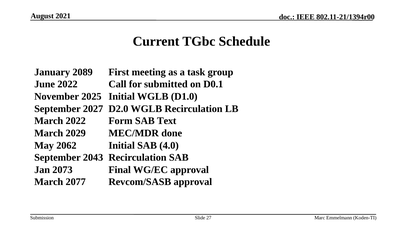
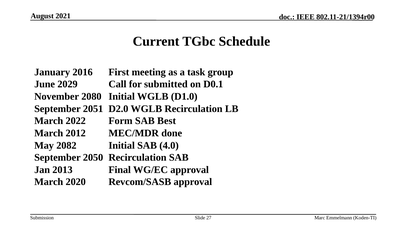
2089: 2089 -> 2016
June 2022: 2022 -> 2029
2025: 2025 -> 2080
2027: 2027 -> 2051
Text: Text -> Best
2029: 2029 -> 2012
2062: 2062 -> 2082
2043: 2043 -> 2050
2073: 2073 -> 2013
2077: 2077 -> 2020
